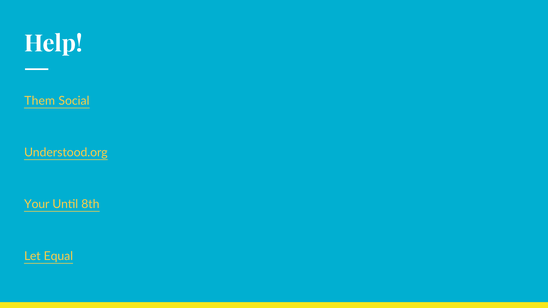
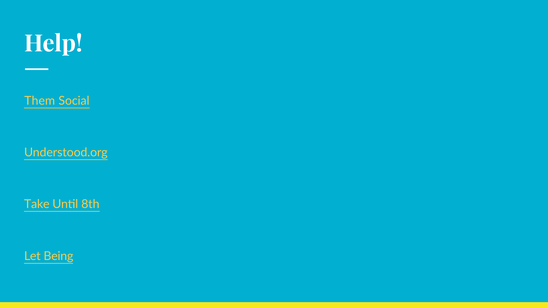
Your: Your -> Take
Equal: Equal -> Being
